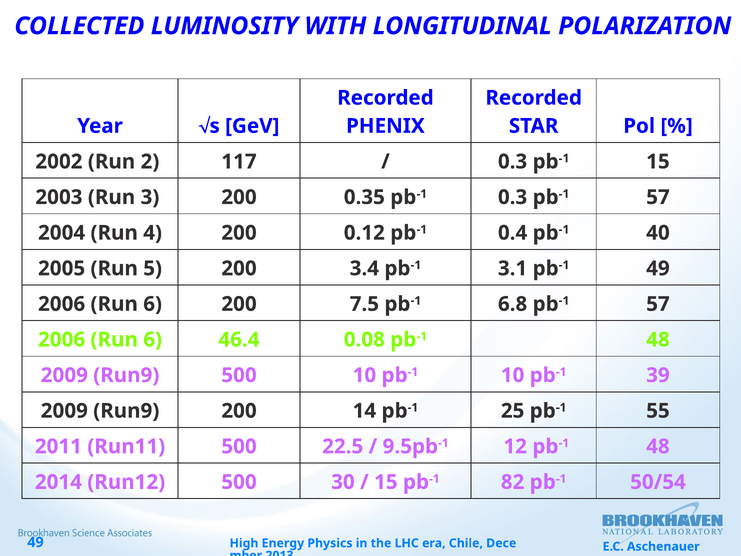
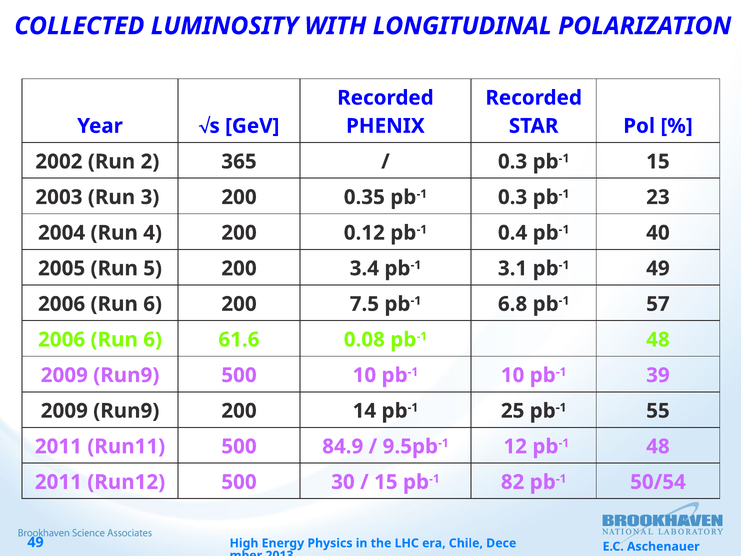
117: 117 -> 365
0.3 pb-1 57: 57 -> 23
46.4: 46.4 -> 61.6
22.5: 22.5 -> 84.9
2014 at (58, 482): 2014 -> 2011
